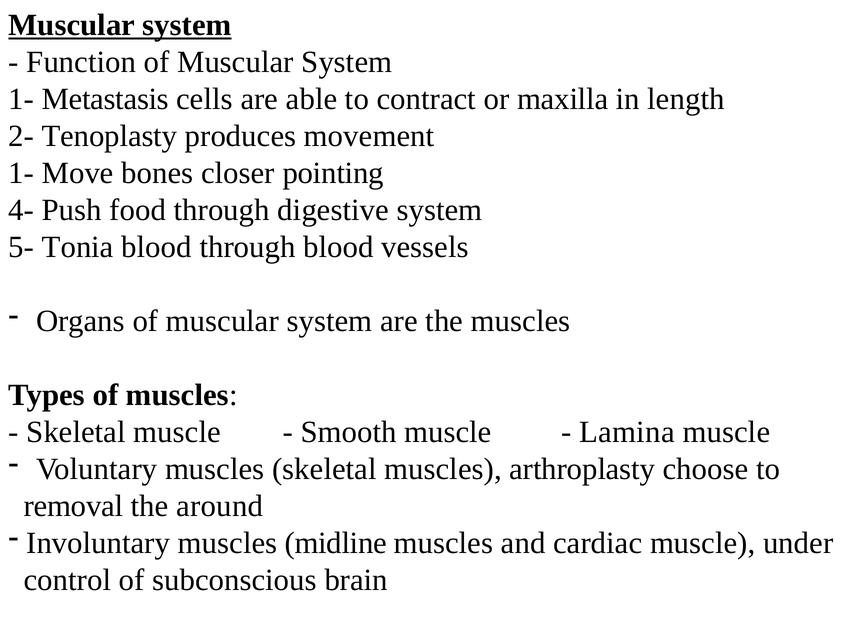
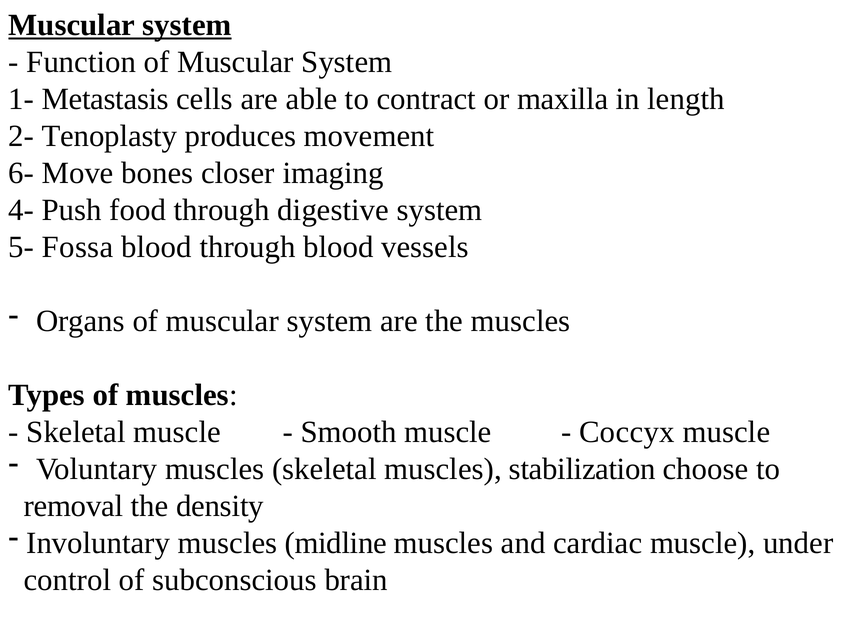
1- at (21, 173): 1- -> 6-
pointing: pointing -> imaging
Tonia: Tonia -> Fossa
Lamina: Lamina -> Coccyx
arthroplasty: arthroplasty -> stabilization
around: around -> density
